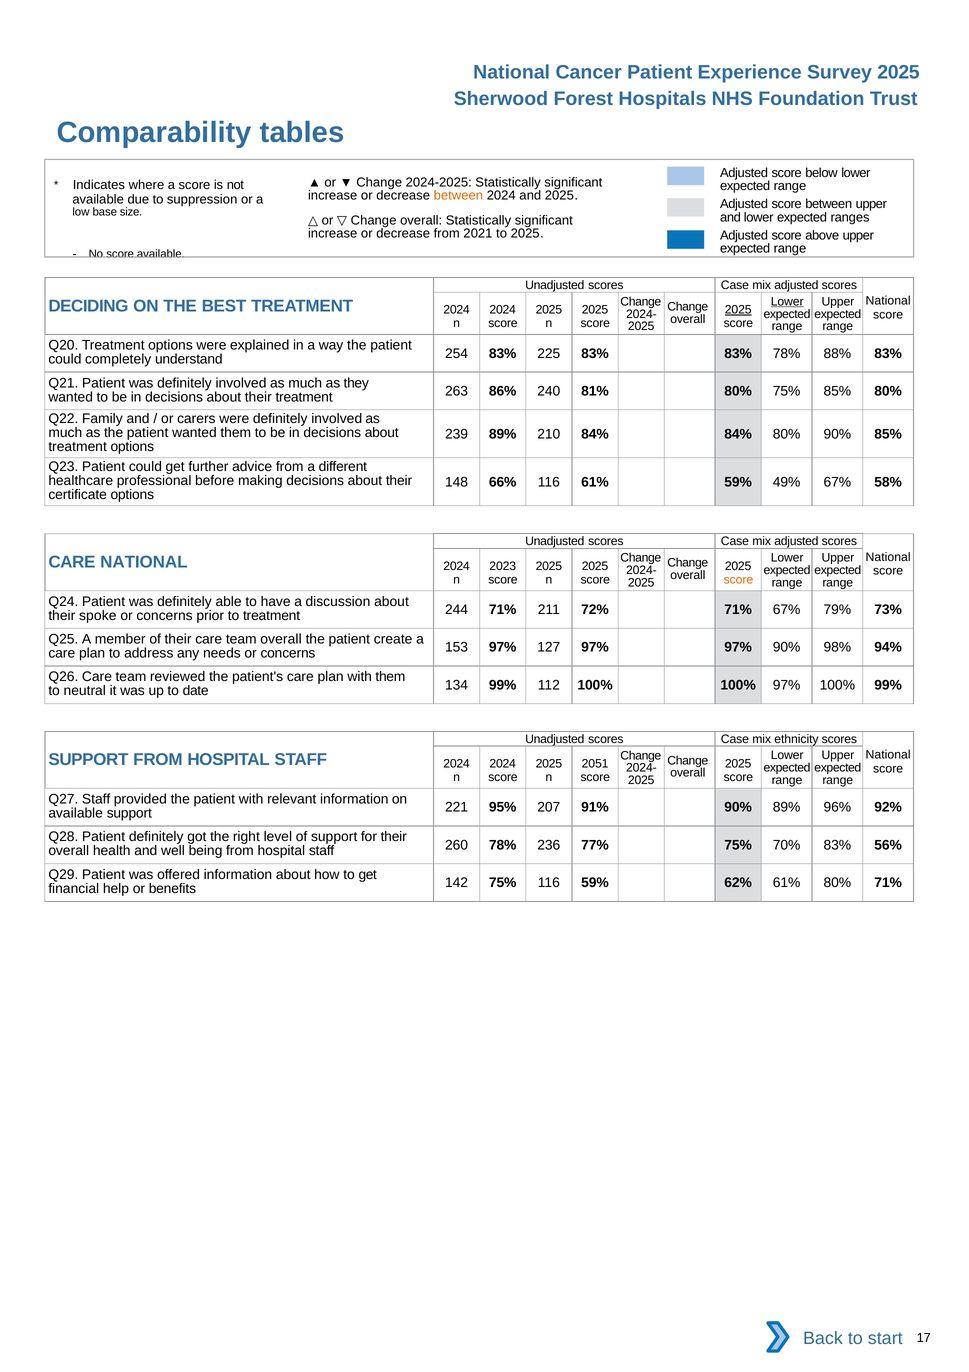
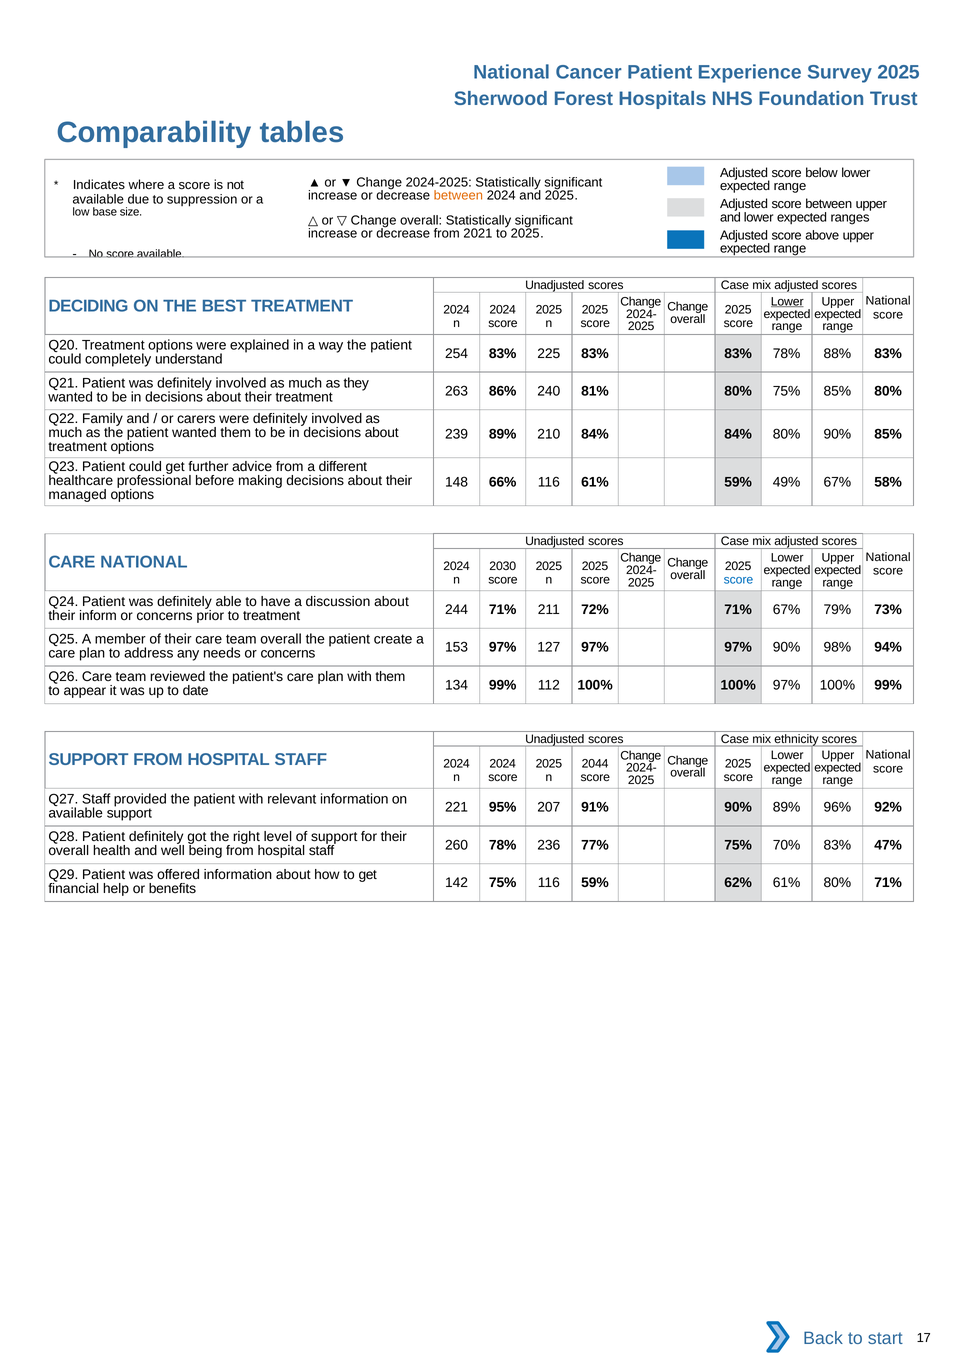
2025 at (738, 310) underline: present -> none
certificate: certificate -> managed
2023: 2023 -> 2030
score at (738, 579) colour: orange -> blue
spoke: spoke -> inform
neutral: neutral -> appear
2051: 2051 -> 2044
56%: 56% -> 47%
